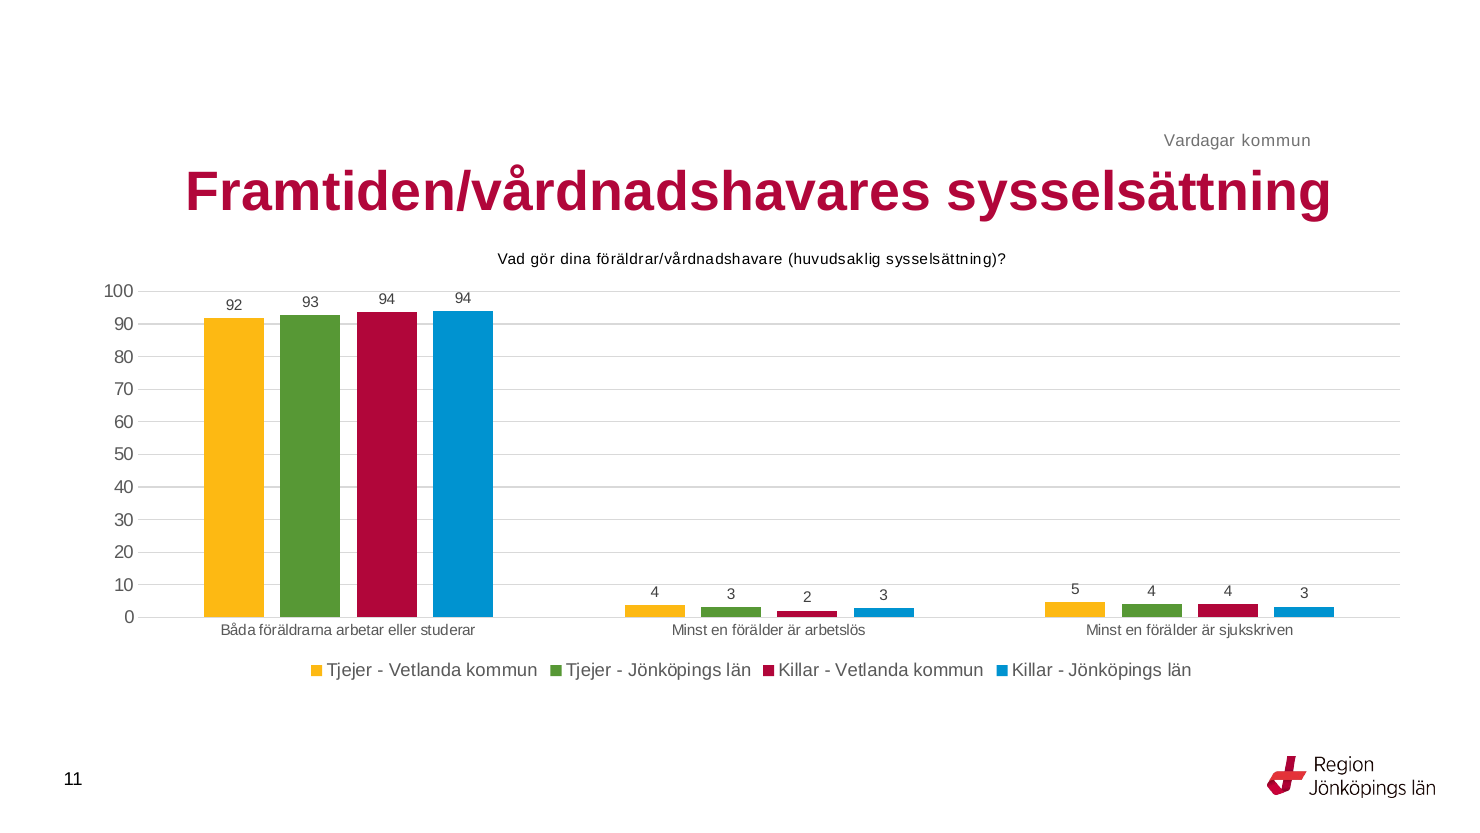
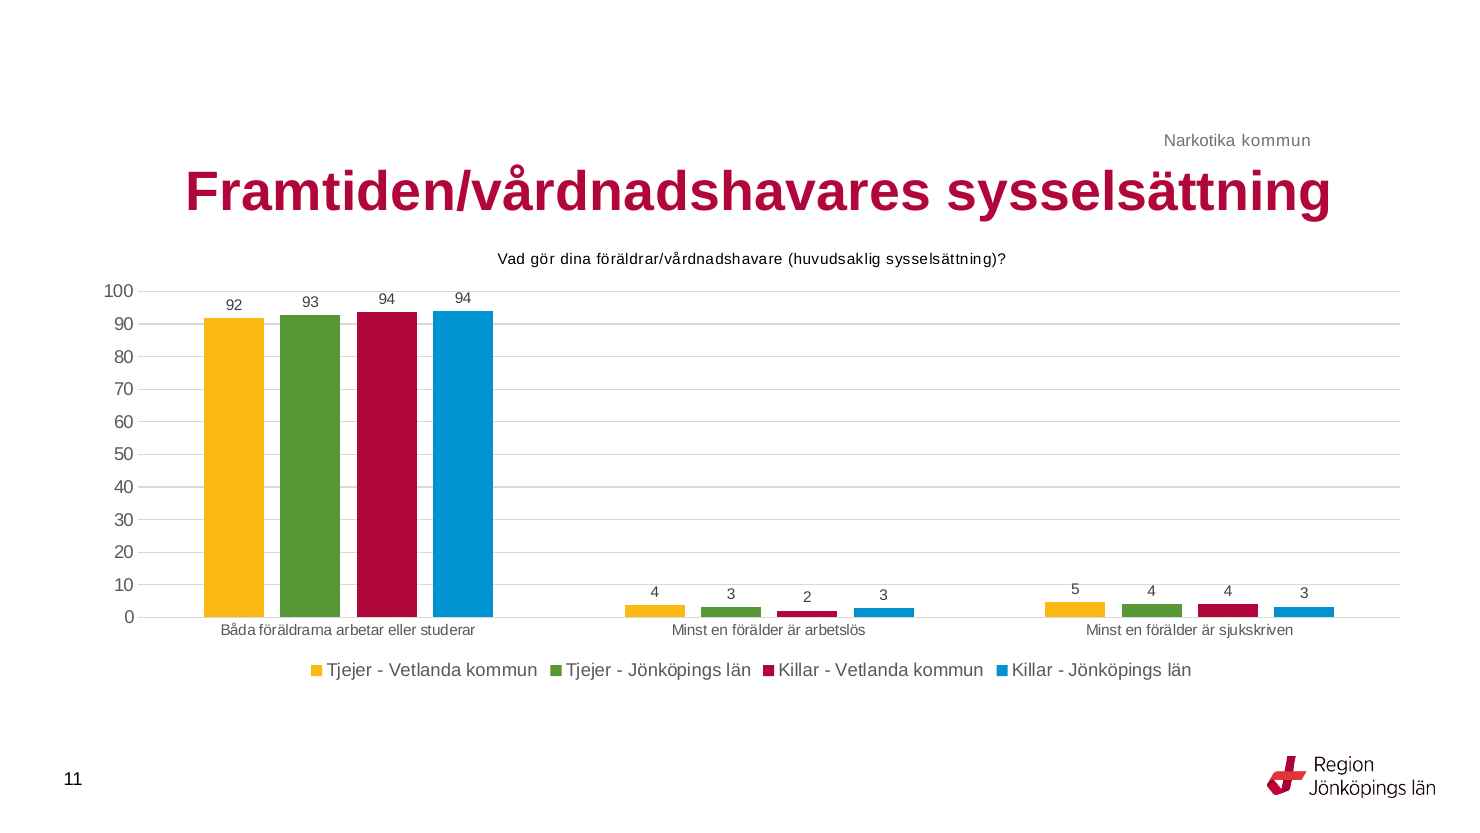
Vardagar: Vardagar -> Narkotika
